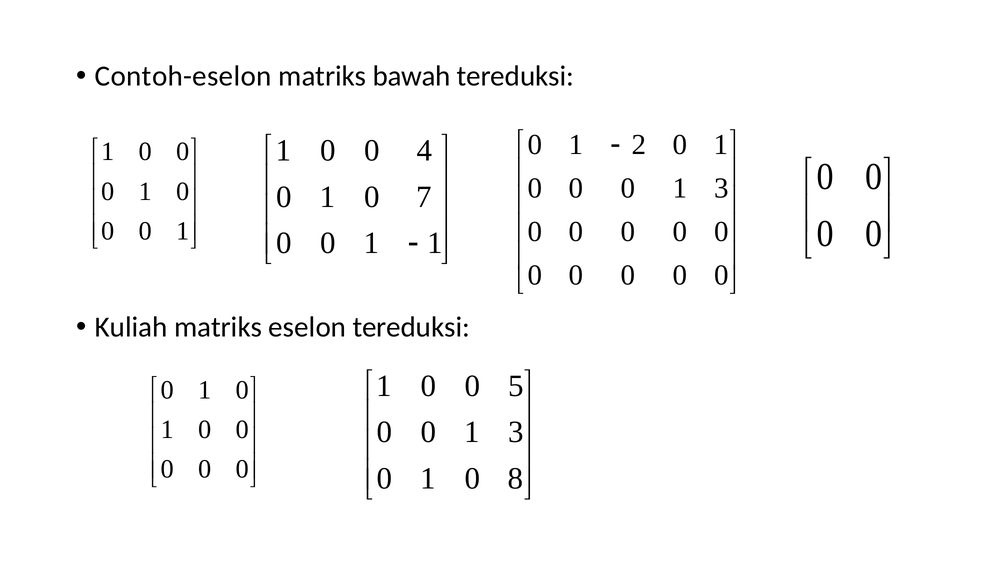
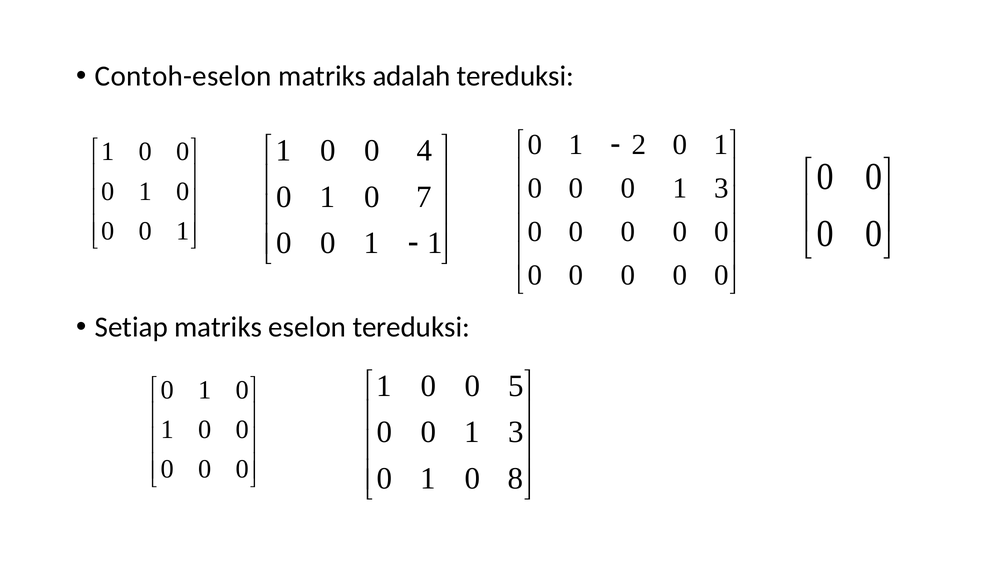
bawah: bawah -> adalah
Kuliah: Kuliah -> Setiap
